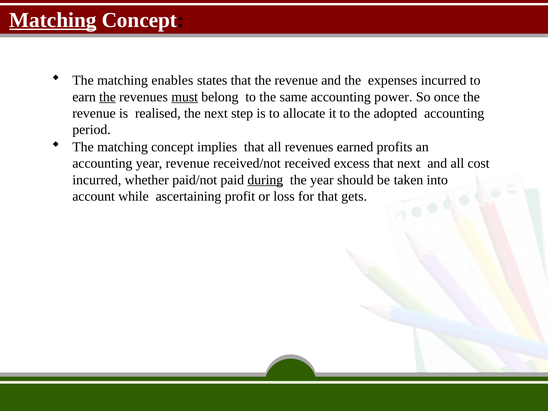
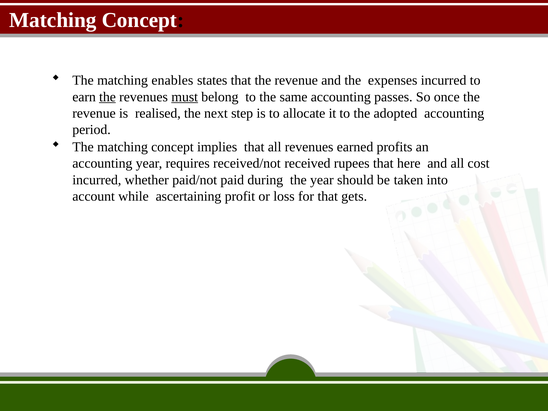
Matching at (53, 20) underline: present -> none
power: power -> passes
year revenue: revenue -> requires
excess: excess -> rupees
that next: next -> here
during underline: present -> none
